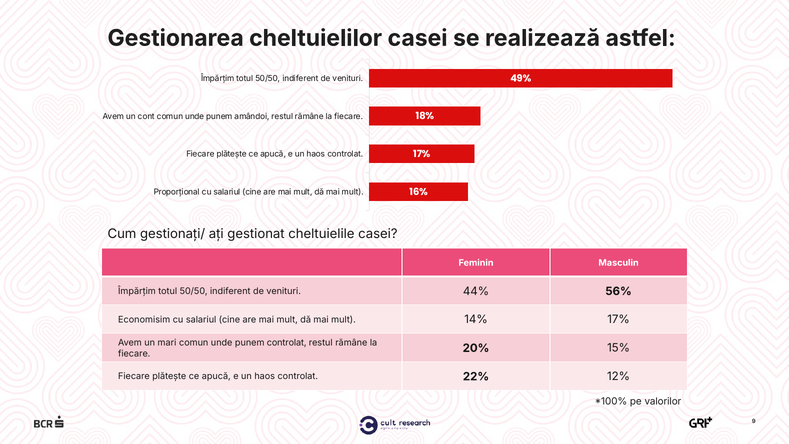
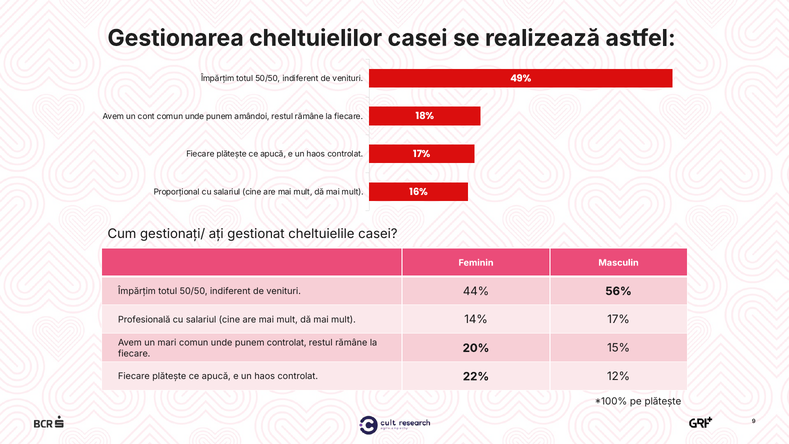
Economisim: Economisim -> Profesională
pe valorilor: valorilor -> plătește
